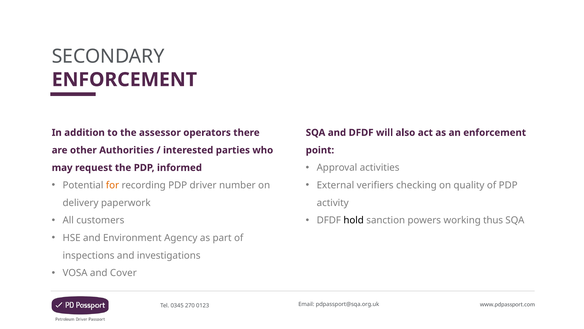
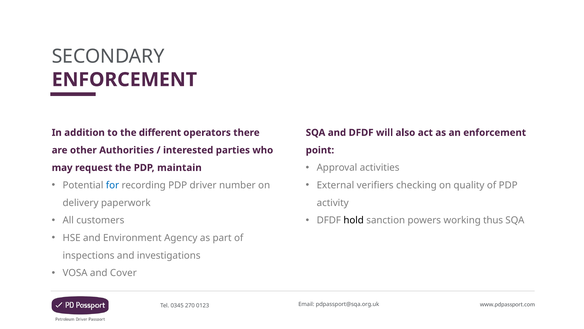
assessor: assessor -> different
informed: informed -> maintain
for colour: orange -> blue
